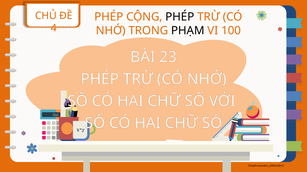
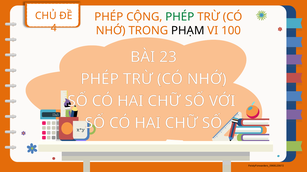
PHÉP at (180, 17) colour: black -> green
